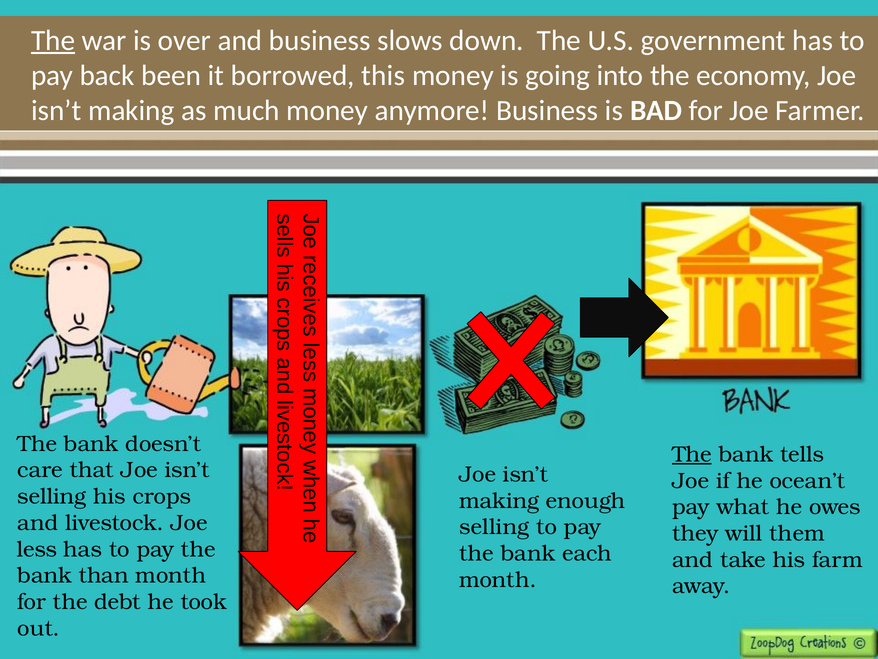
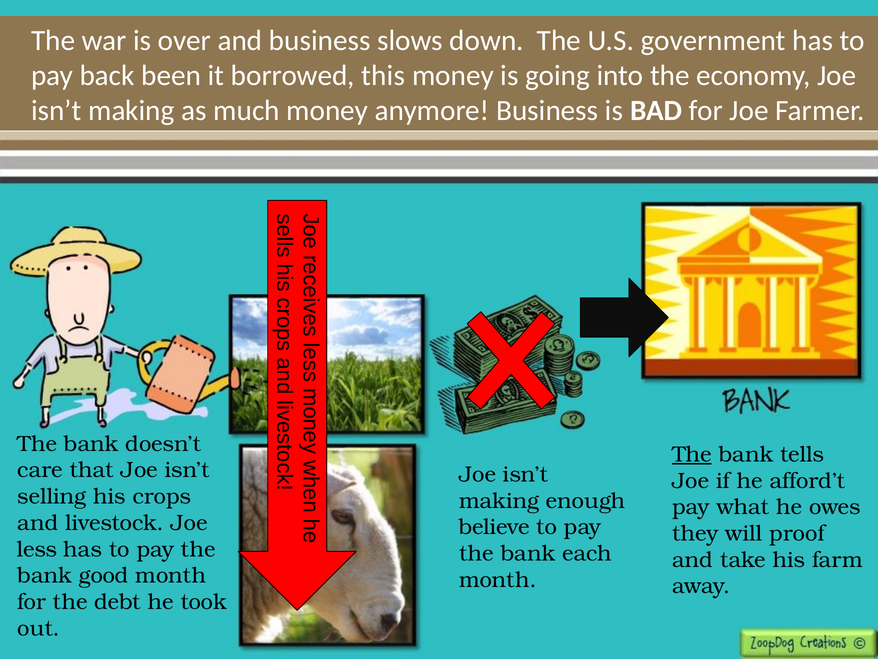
The at (53, 40) underline: present -> none
ocean’t: ocean’t -> afford’t
selling at (494, 527): selling -> believe
them: them -> proof
than: than -> good
